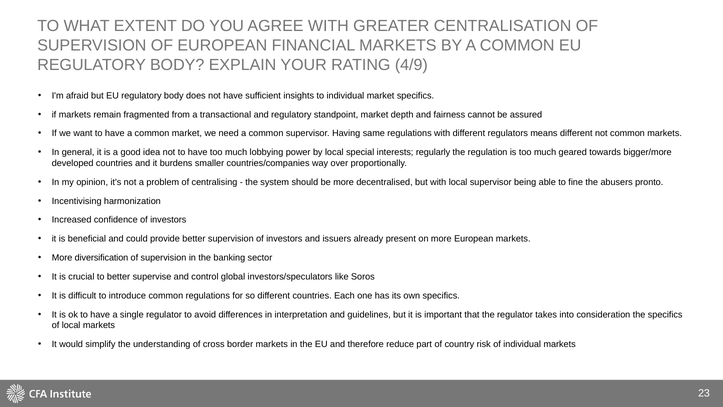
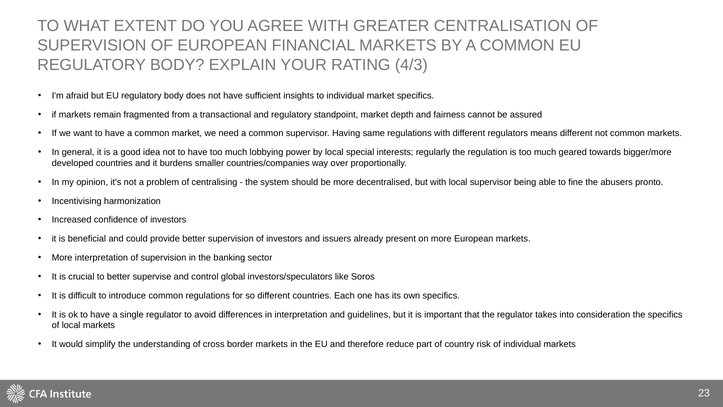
4/9: 4/9 -> 4/3
More diversification: diversification -> interpretation
